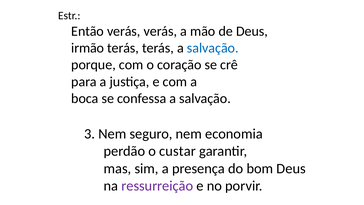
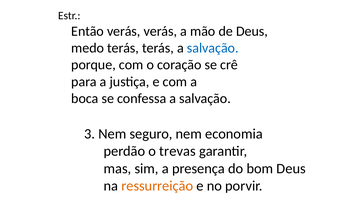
irmão: irmão -> medo
custar: custar -> trevas
ressurreição colour: purple -> orange
